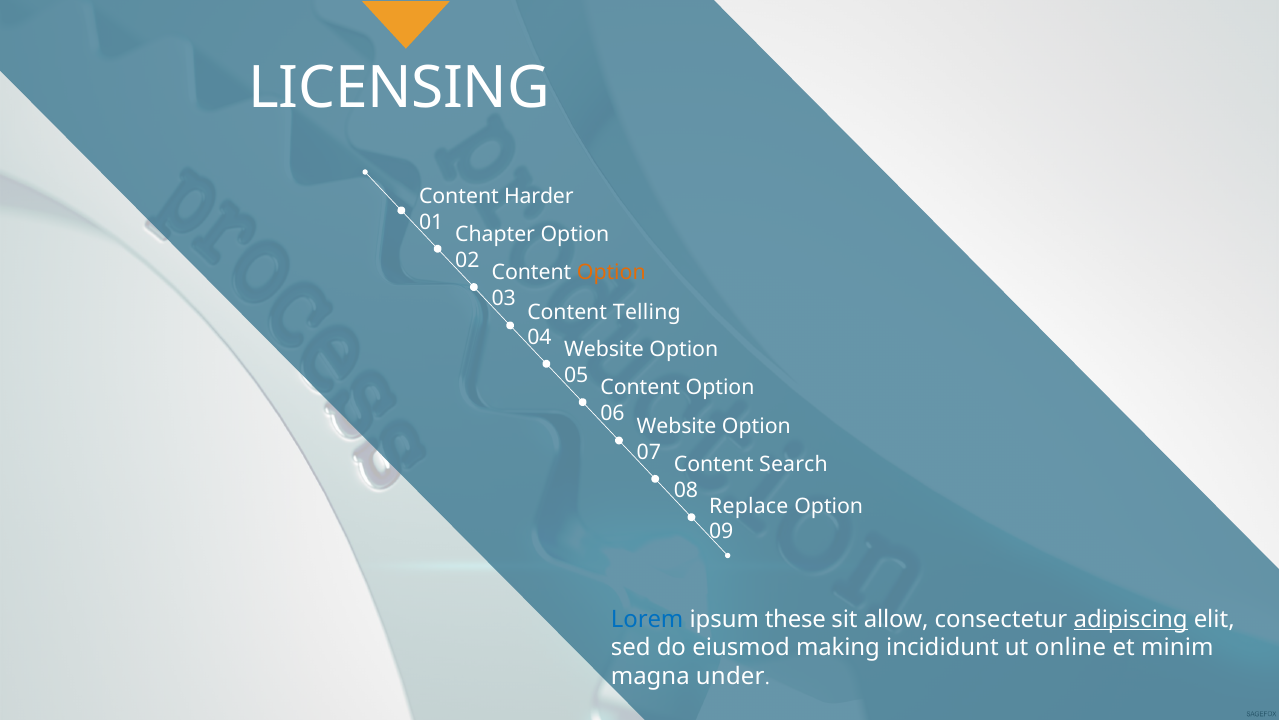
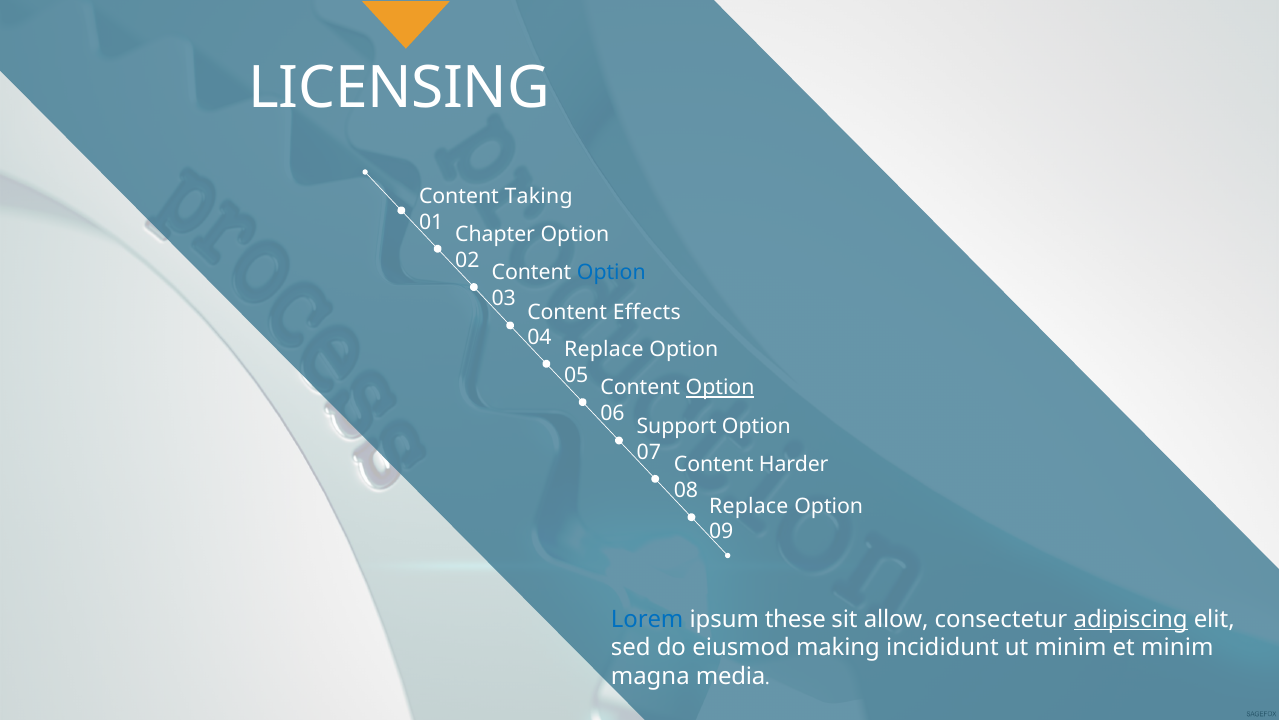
Harder: Harder -> Taking
Option at (611, 272) colour: orange -> blue
Telling: Telling -> Effects
Website at (604, 350): Website -> Replace
Option at (720, 388) underline: none -> present
Website at (677, 426): Website -> Support
Search: Search -> Harder
ut online: online -> minim
under: under -> media
